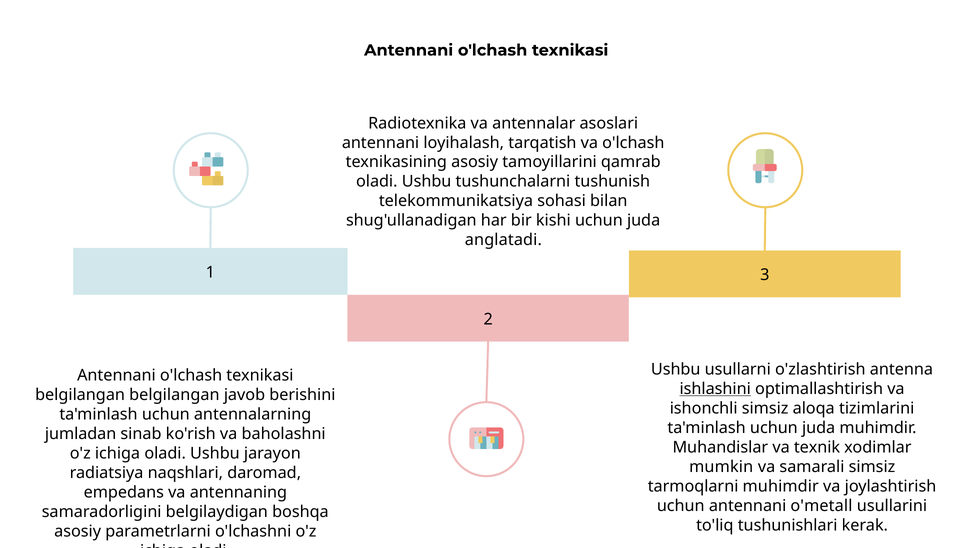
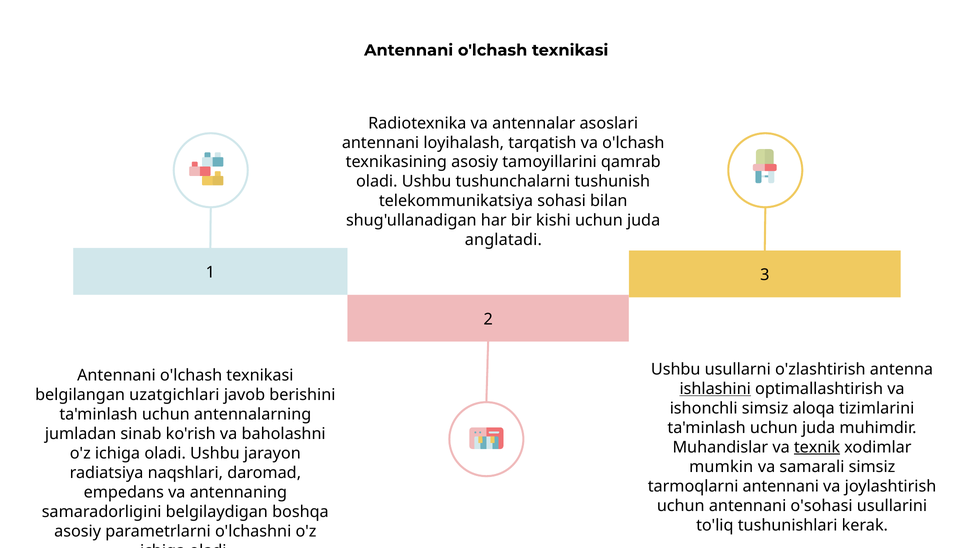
belgilangan belgilangan: belgilangan -> uzatgichlari
texnik underline: none -> present
tarmoqlarni muhimdir: muhimdir -> antennani
o'metall: o'metall -> o'sohasi
